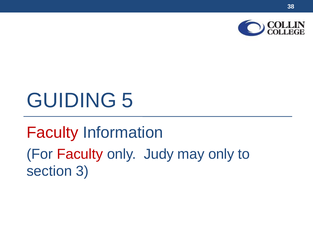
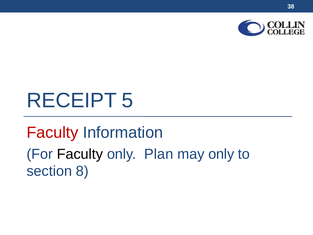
GUIDING: GUIDING -> RECEIPT
Faculty at (80, 154) colour: red -> black
Judy: Judy -> Plan
3: 3 -> 8
